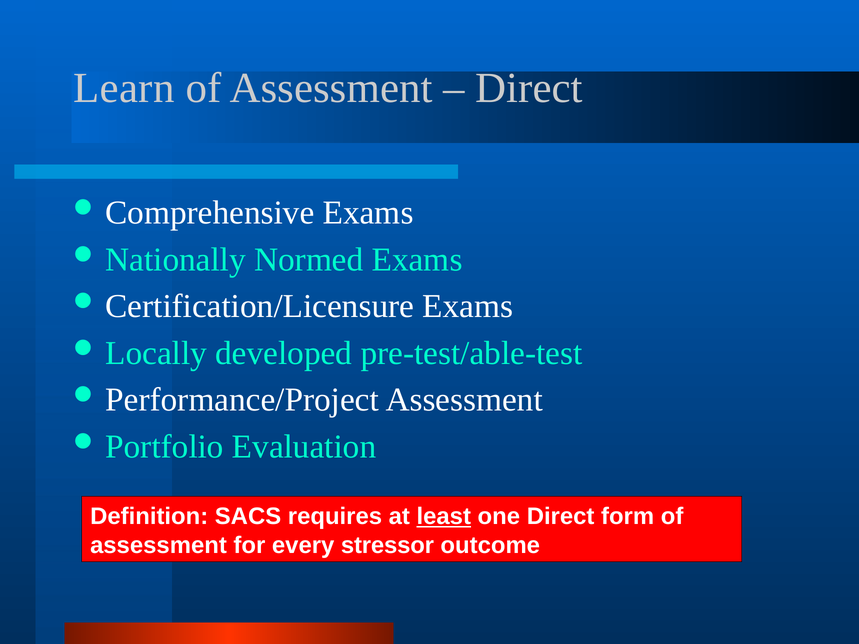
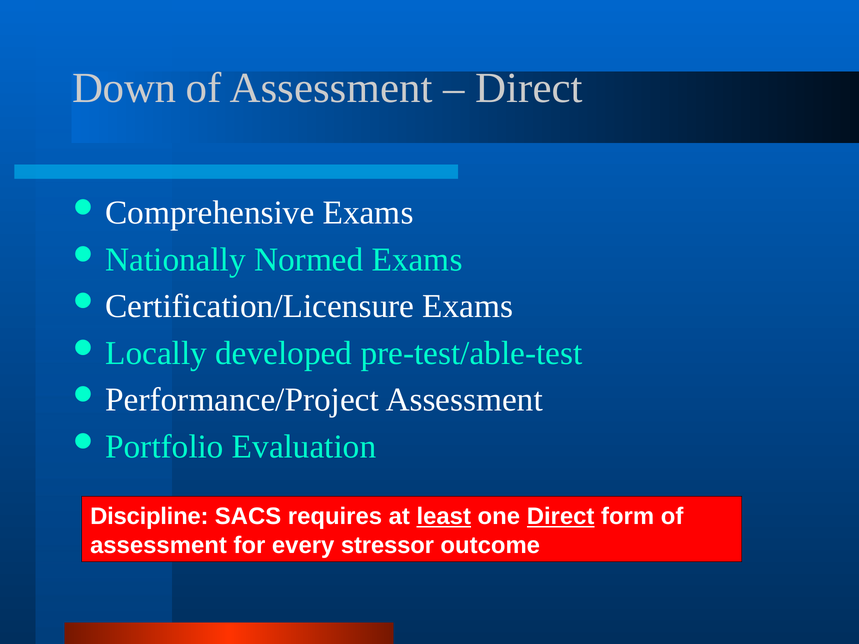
Learn: Learn -> Down
Definition: Definition -> Discipline
Direct at (561, 517) underline: none -> present
